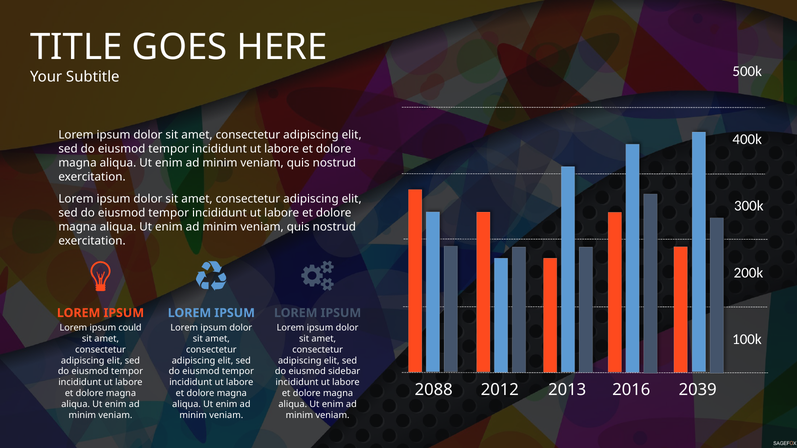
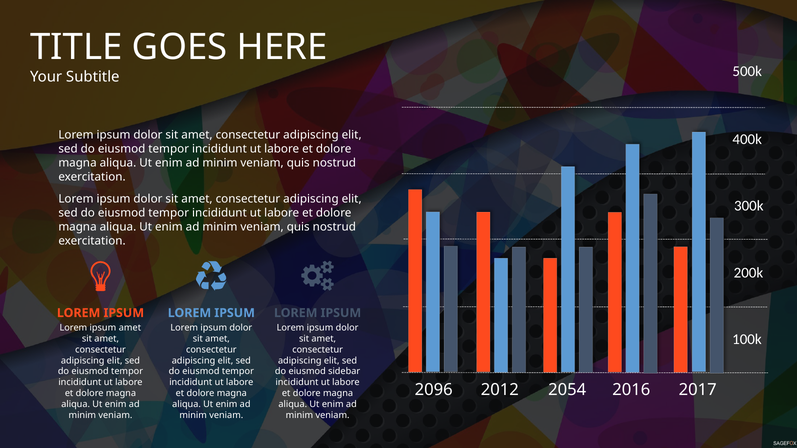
ipsum could: could -> amet
2088: 2088 -> 2096
2013: 2013 -> 2054
2039: 2039 -> 2017
